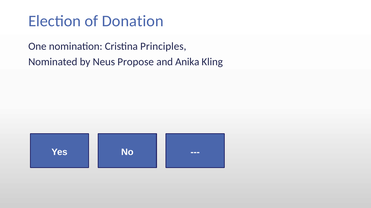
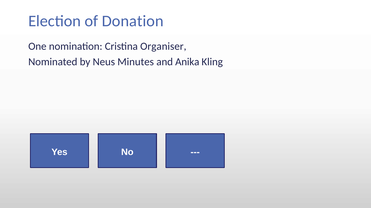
Principles: Principles -> Organiser
Propose: Propose -> Minutes
